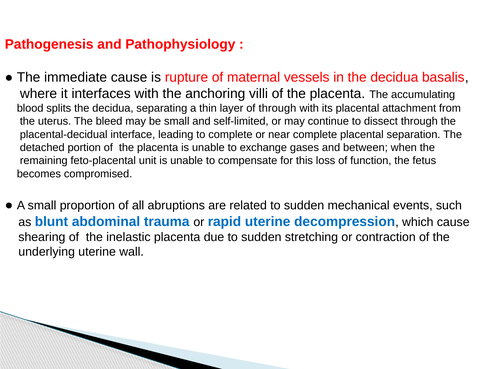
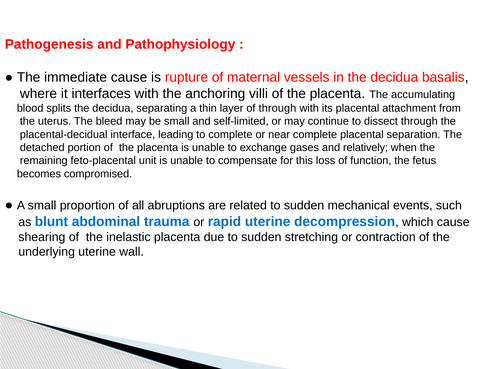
between: between -> relatively
